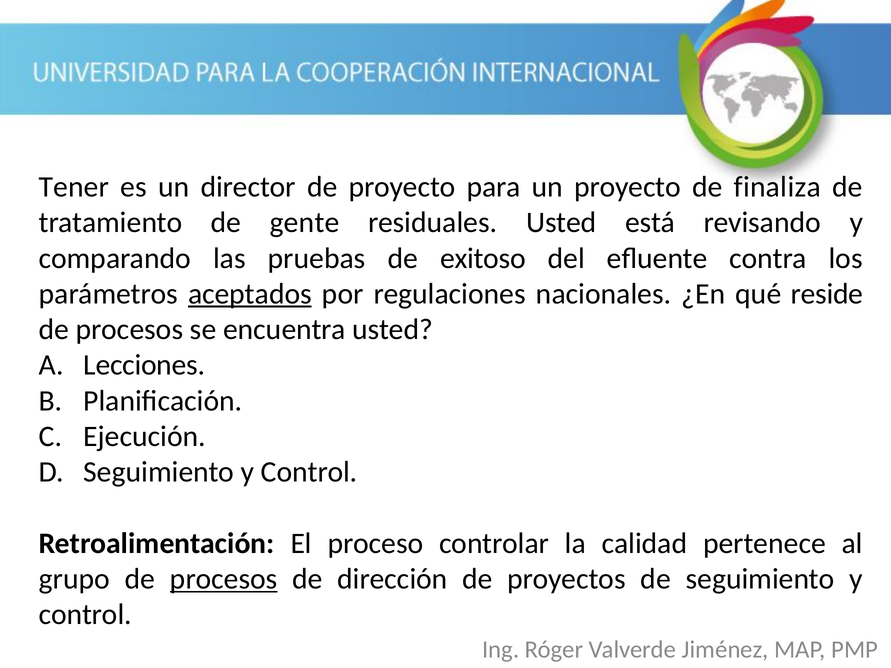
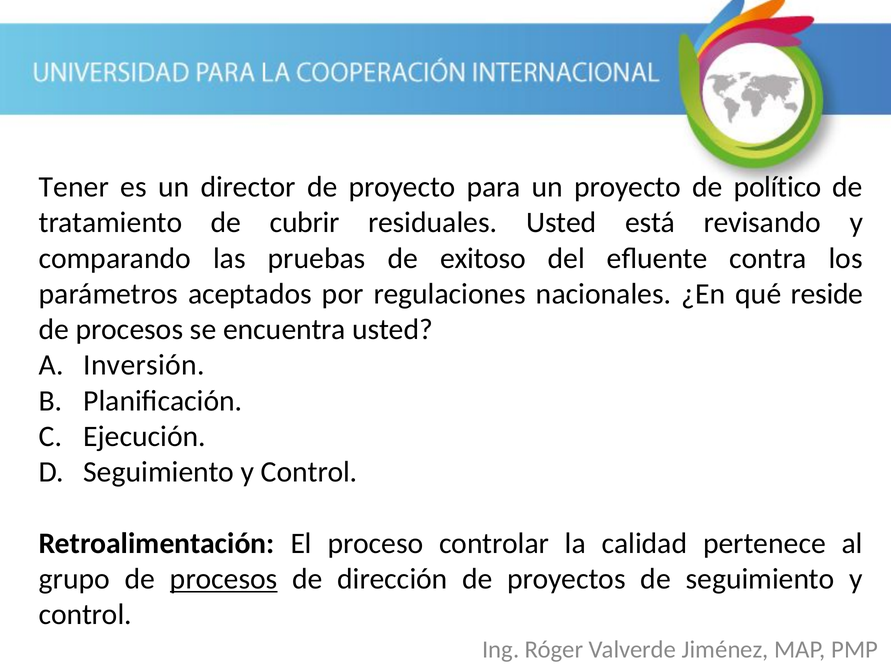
finaliza: finaliza -> político
gente: gente -> cubrir
aceptados underline: present -> none
Lecciones: Lecciones -> Inversión
